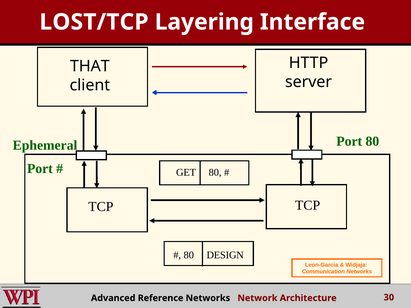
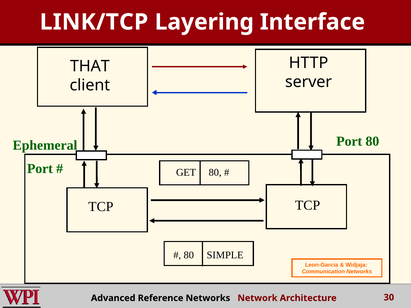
LOST/TCP: LOST/TCP -> LINK/TCP
DESIGN: DESIGN -> SIMPLE
